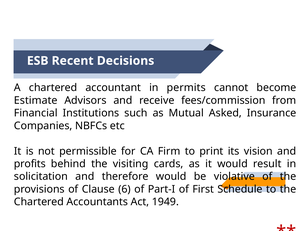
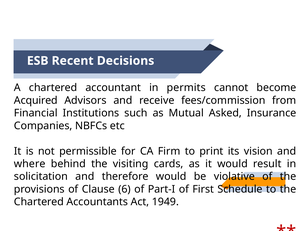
Estimate: Estimate -> Acquired
profits: profits -> where
